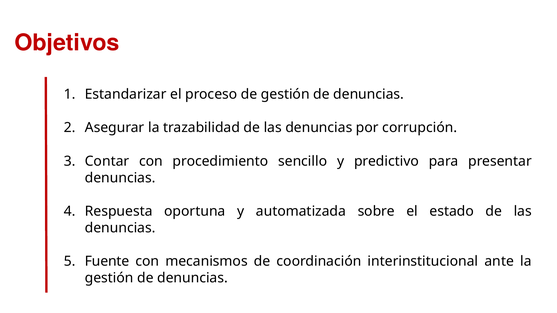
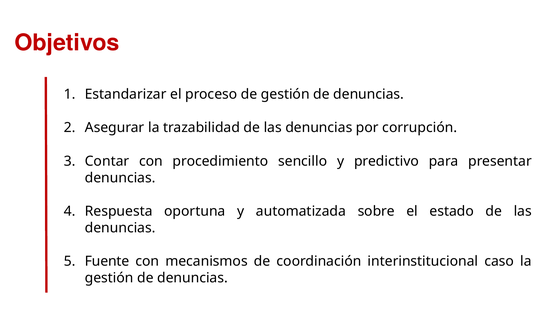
ante: ante -> caso
